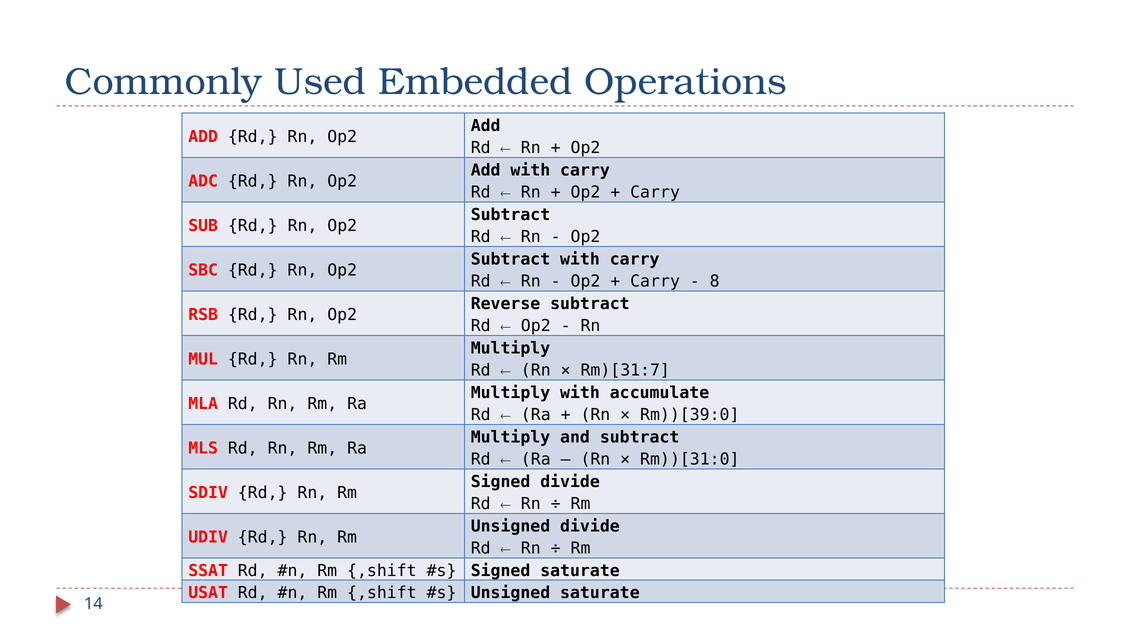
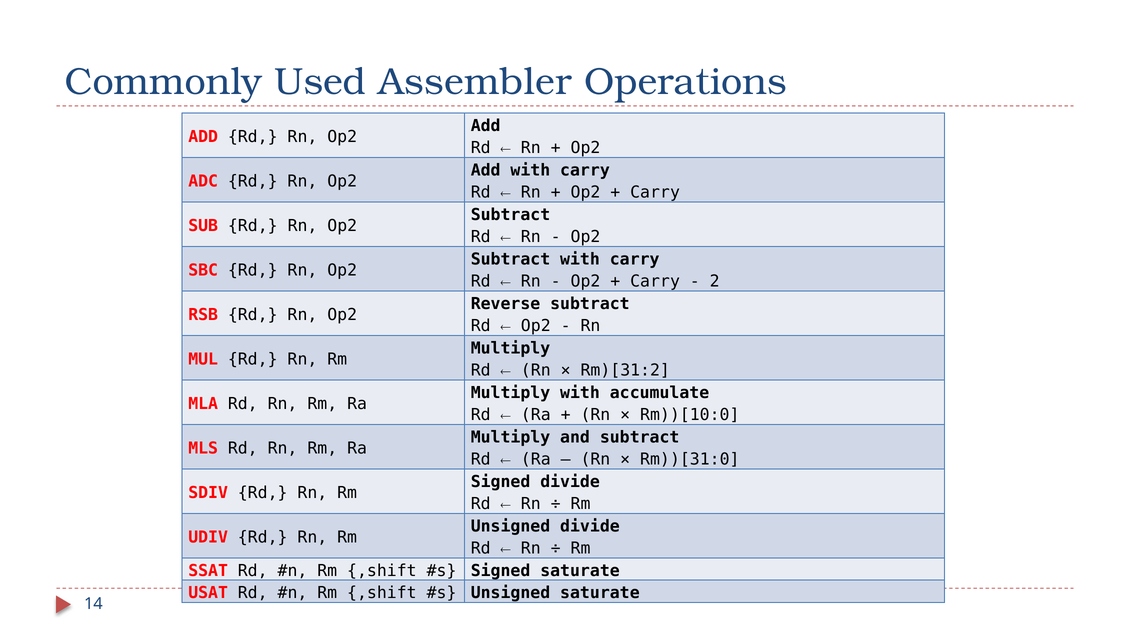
Embedded: Embedded -> Assembler
8: 8 -> 2
Rm)[31:7: Rm)[31:7 -> Rm)[31:2
Rm))[39:0: Rm))[39:0 -> Rm))[10:0
